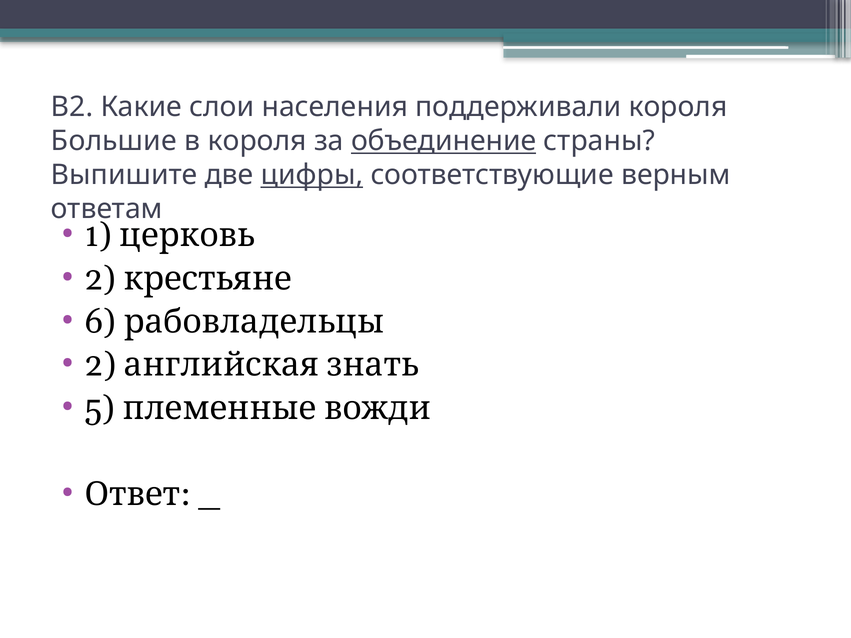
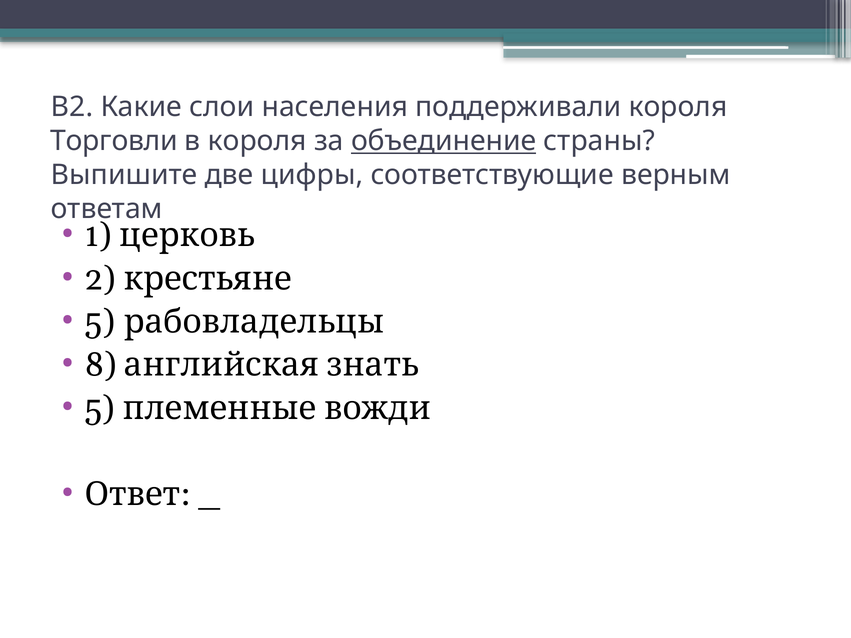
Большие: Большие -> Торговли
цифpы underline: present -> none
6 at (100, 322): 6 -> 5
2 at (100, 365): 2 -> 8
